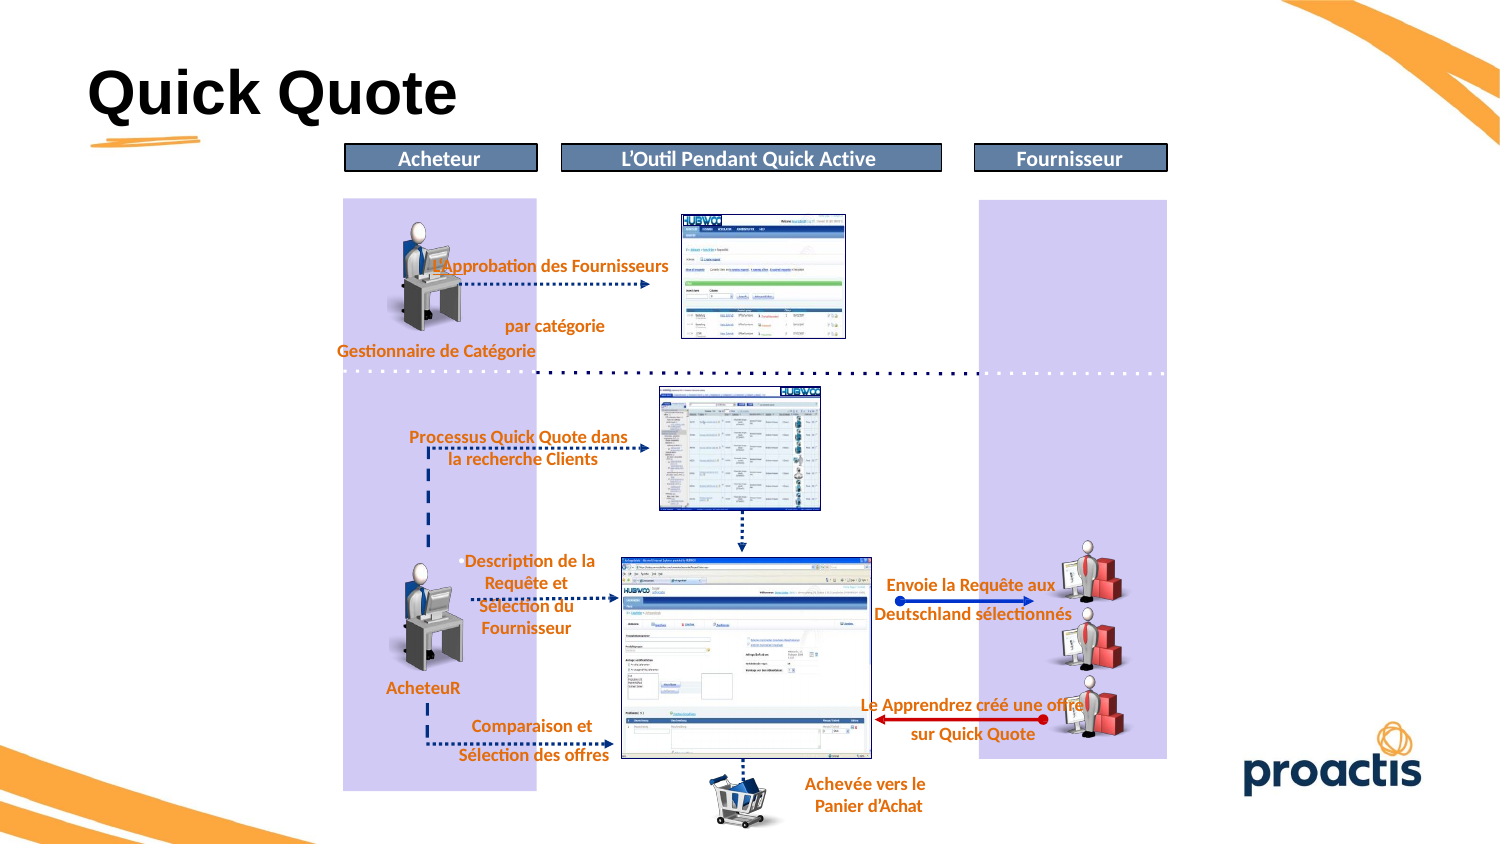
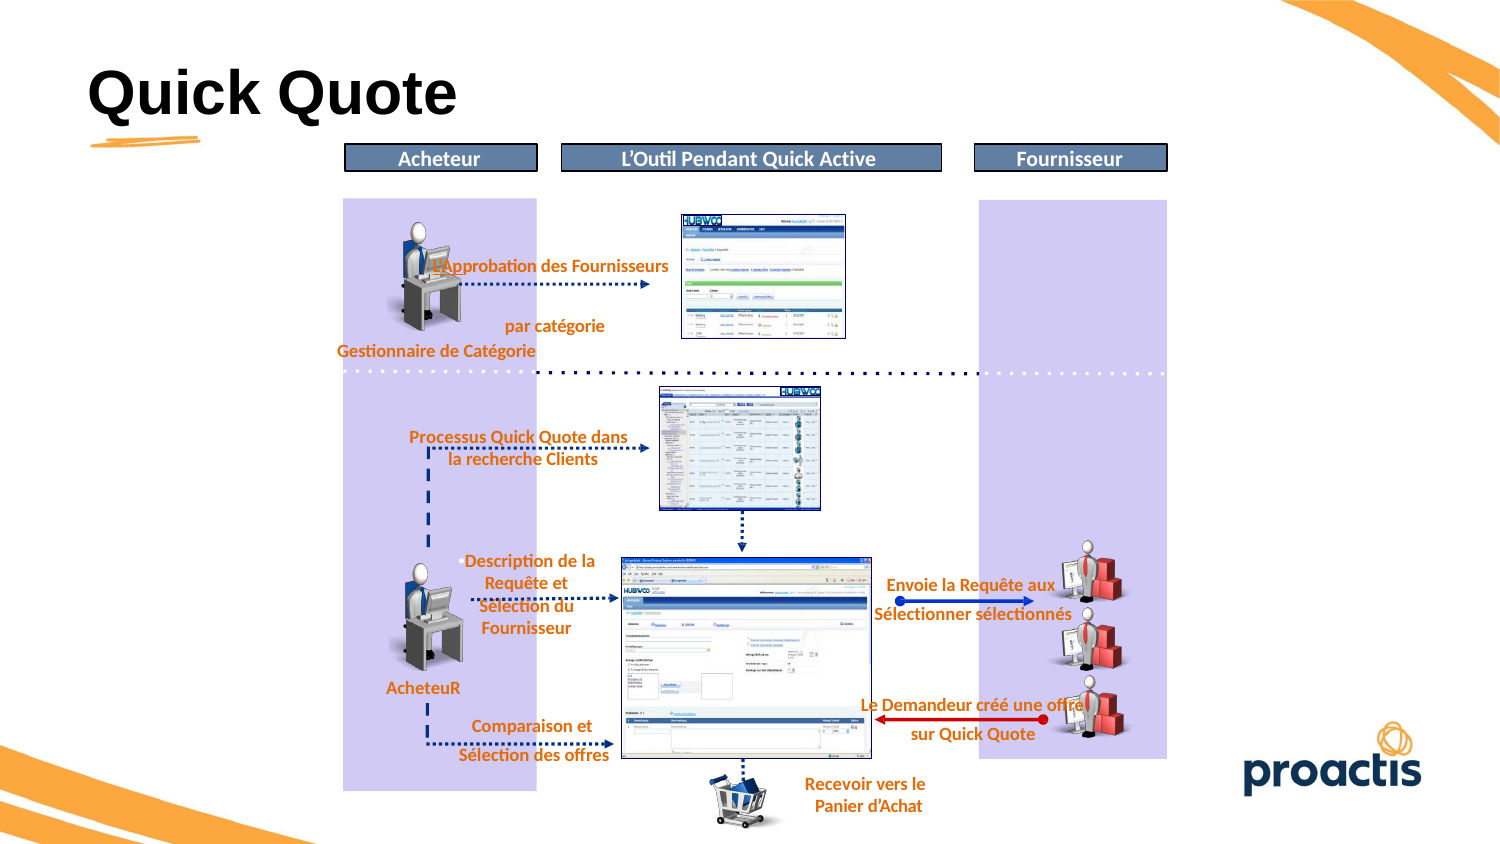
Deutschland: Deutschland -> Sélectionner
Apprendrez: Apprendrez -> Demandeur
Achevée: Achevée -> Recevoir
